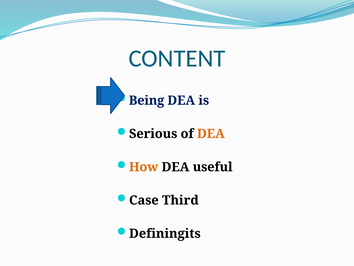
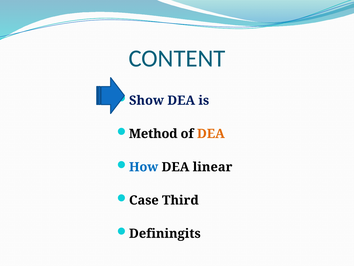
Being: Being -> Show
Serious: Serious -> Method
How colour: orange -> blue
useful: useful -> linear
